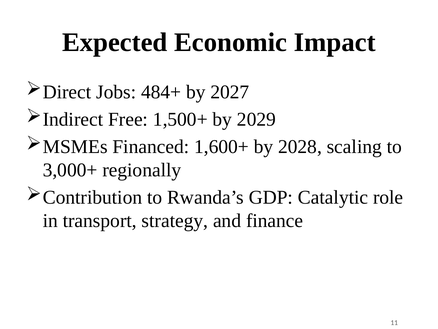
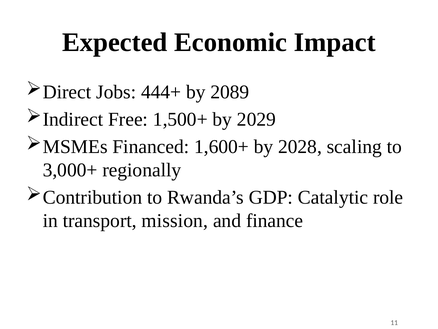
484+: 484+ -> 444+
2027: 2027 -> 2089
strategy: strategy -> mission
